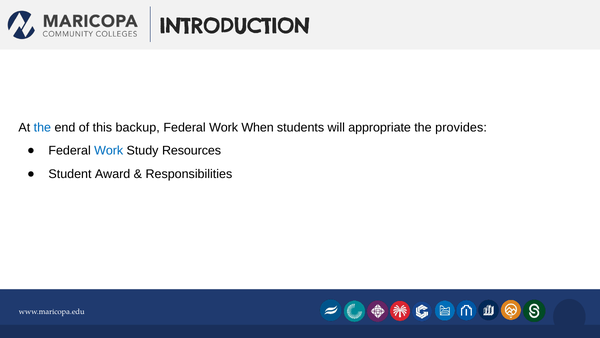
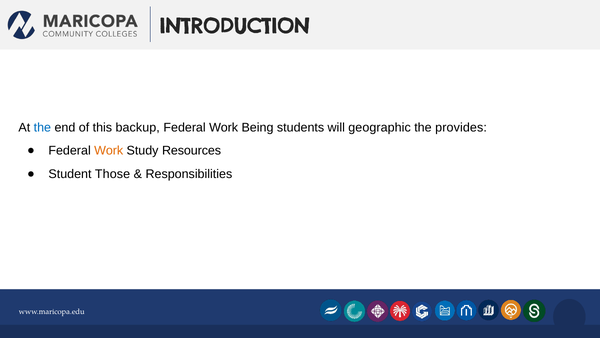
When: When -> Being
appropriate: appropriate -> geographic
Work at (109, 151) colour: blue -> orange
Award: Award -> Those
